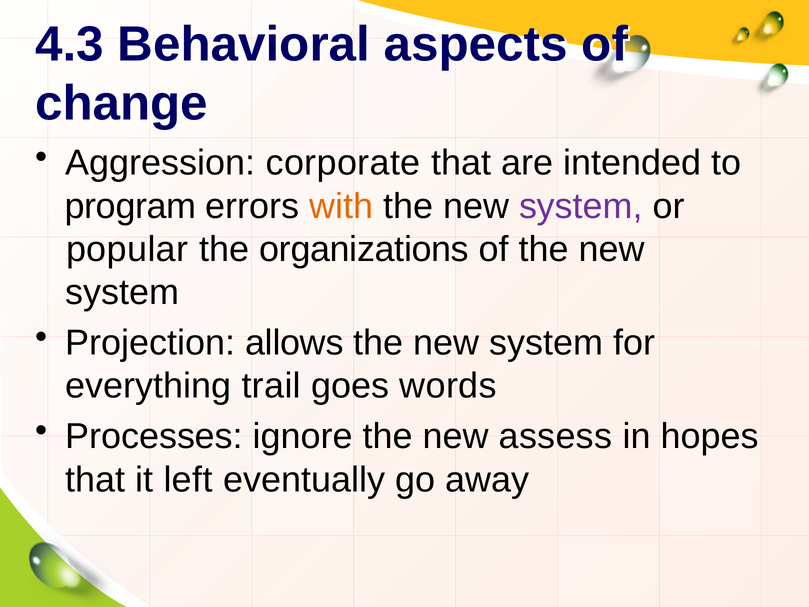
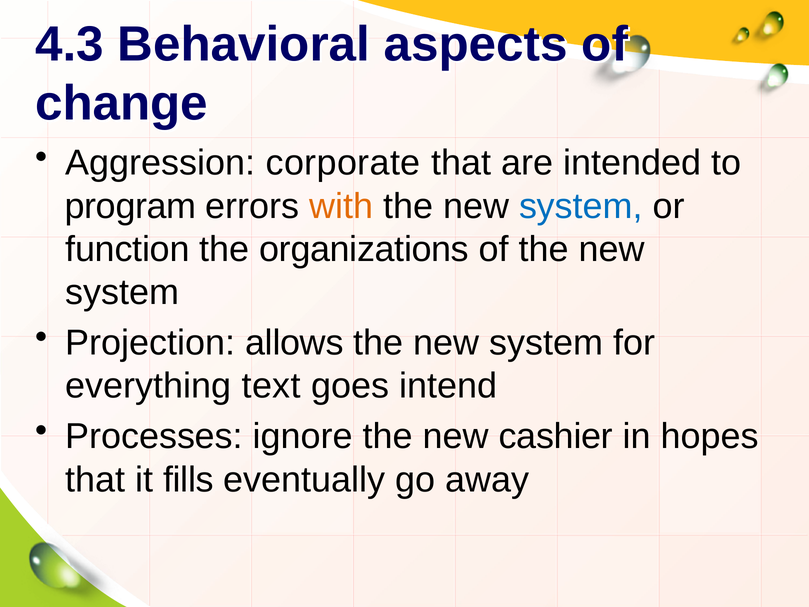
system at (581, 206) colour: purple -> blue
popular: popular -> function
trail: trail -> text
words: words -> intend
assess: assess -> cashier
left: left -> fills
